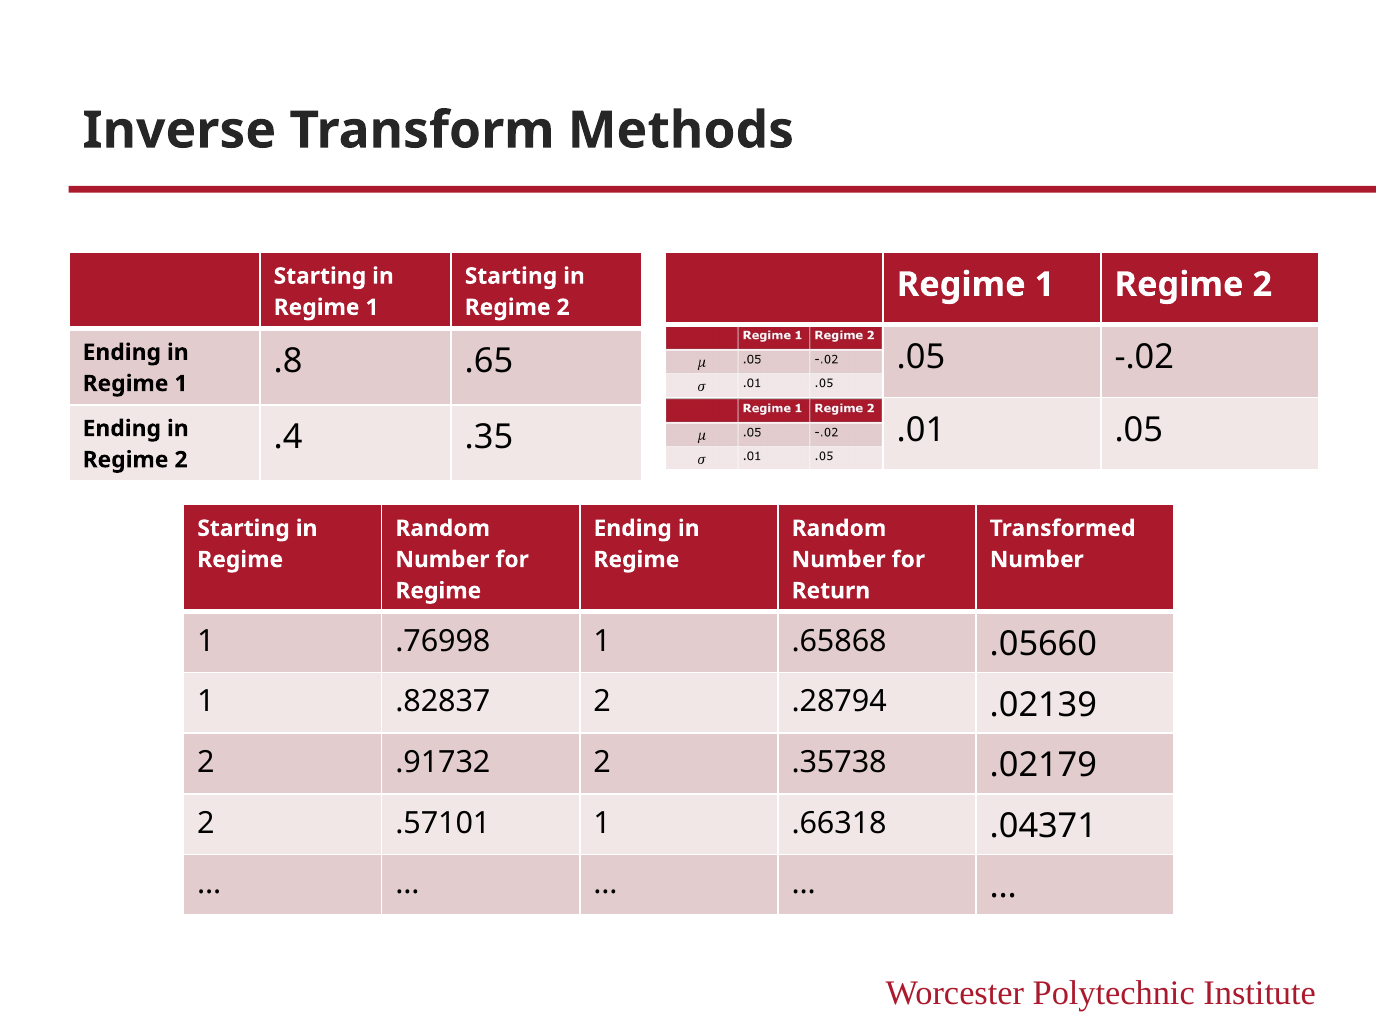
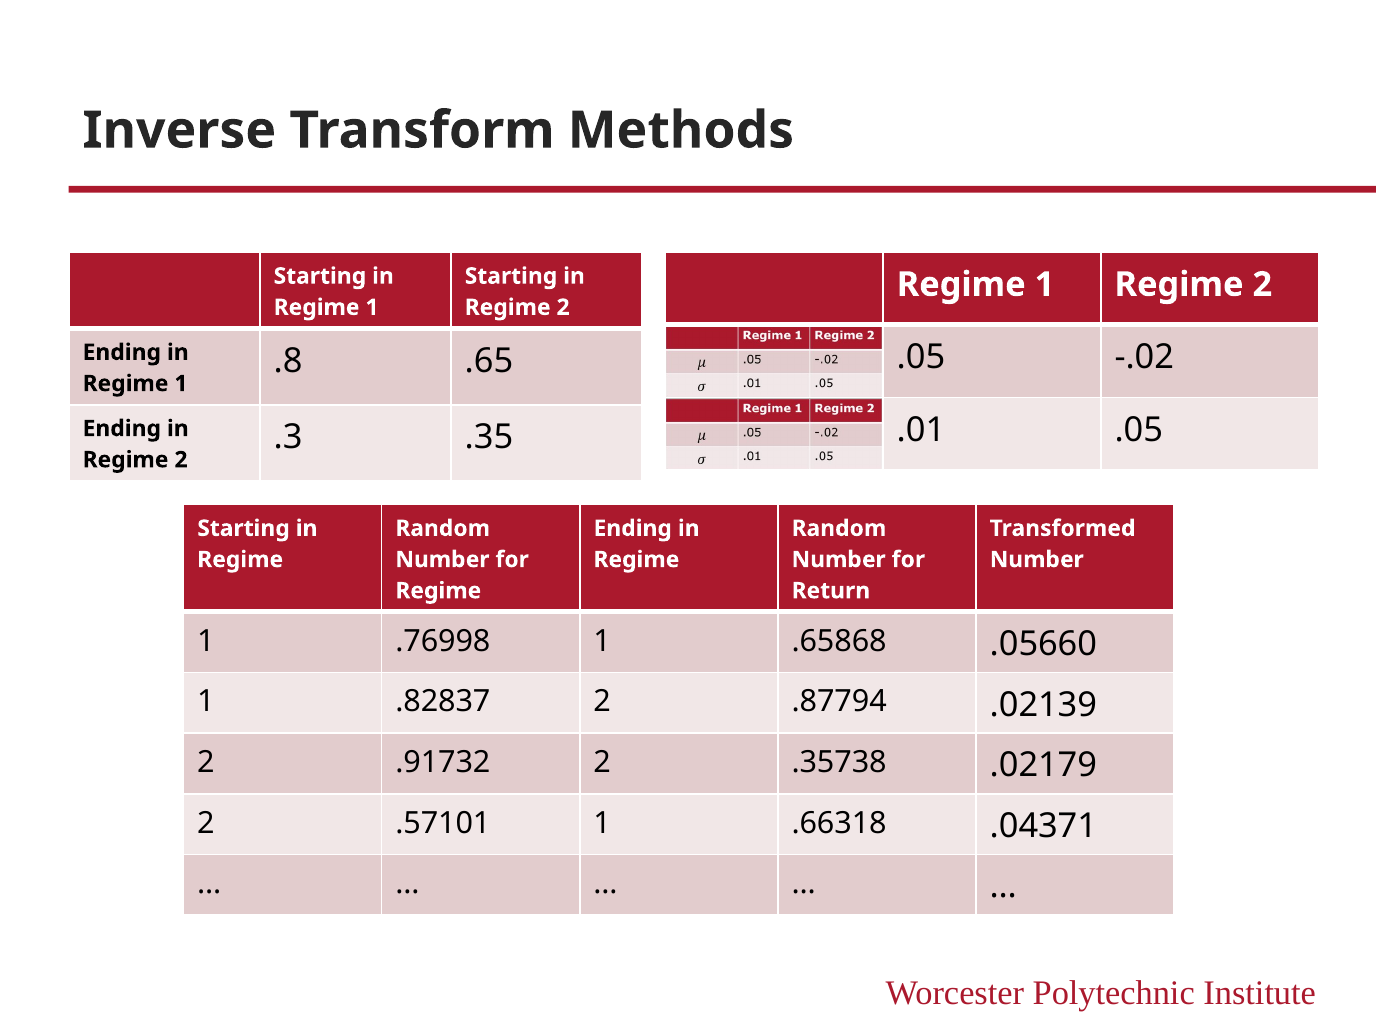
.4: .4 -> .3
.28794: .28794 -> .87794
